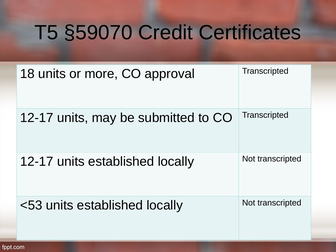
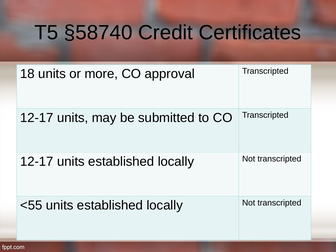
§59070: §59070 -> §58740
<53: <53 -> <55
